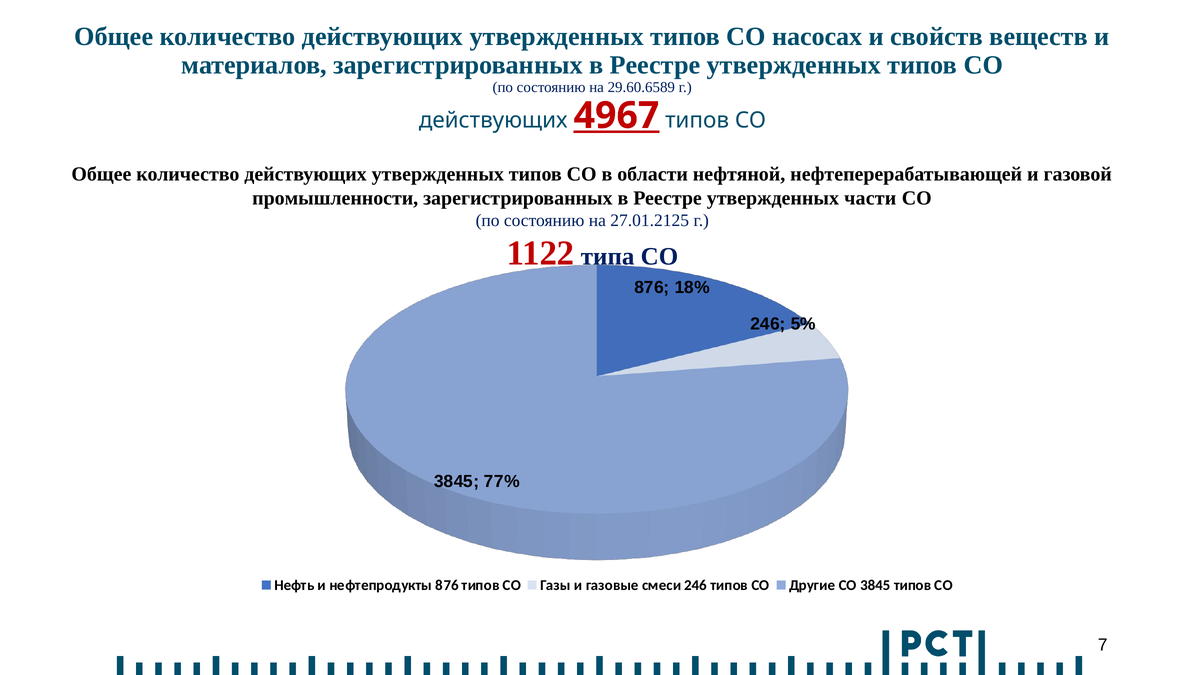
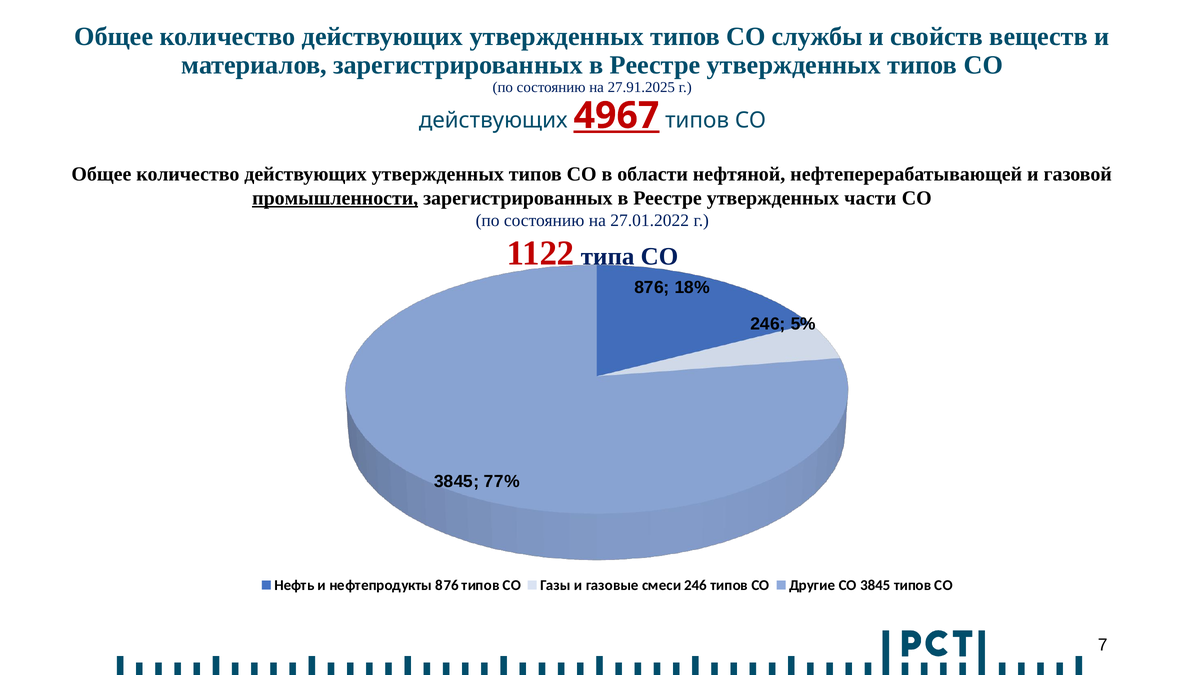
насосах: насосах -> службы
29.60.6589: 29.60.6589 -> 27.91.2025
промышленности underline: none -> present
27.01.2125: 27.01.2125 -> 27.01.2022
